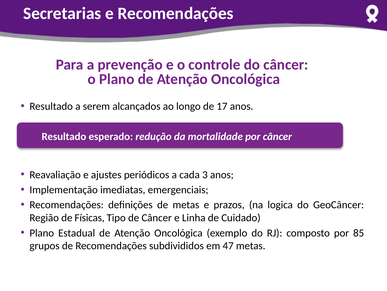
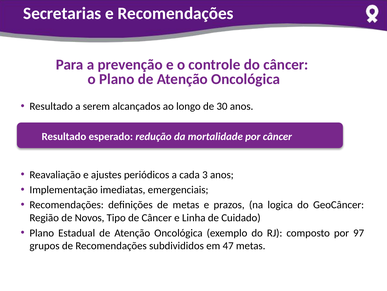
17: 17 -> 30
Físicas: Físicas -> Novos
85: 85 -> 97
